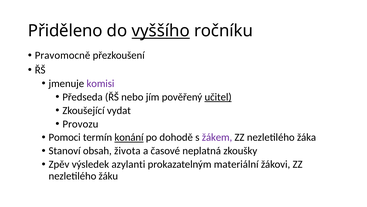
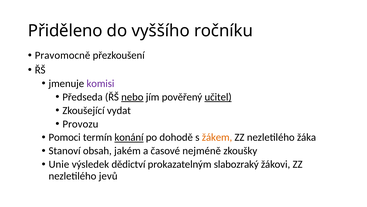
vyššího underline: present -> none
nebo underline: none -> present
žákem colour: purple -> orange
života: života -> jakém
neplatná: neplatná -> nejméně
Zpěv: Zpěv -> Unie
azylanti: azylanti -> dědictví
materiální: materiální -> slabozraký
žáku: žáku -> jevů
